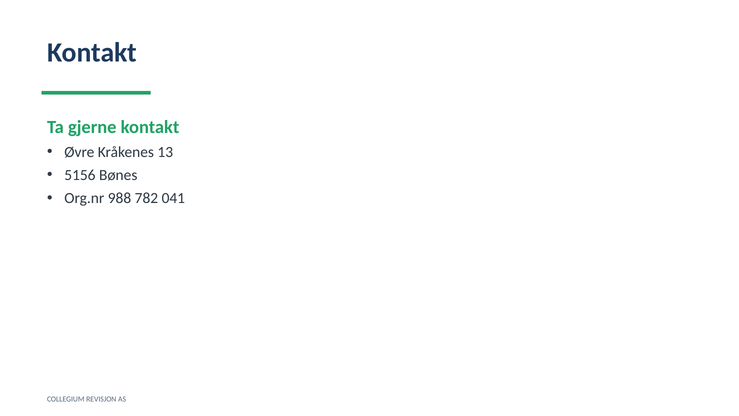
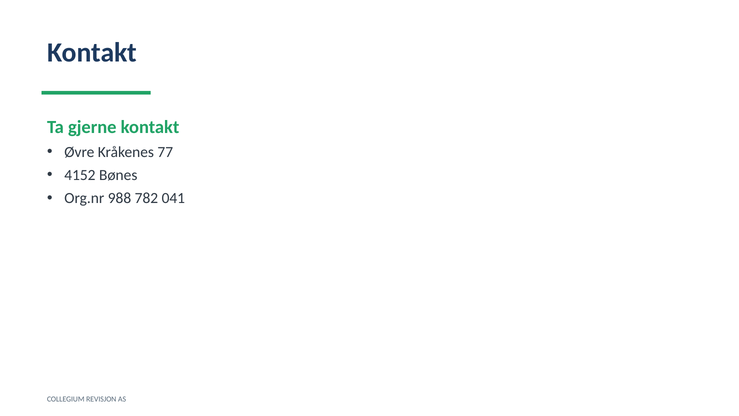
13: 13 -> 77
5156: 5156 -> 4152
